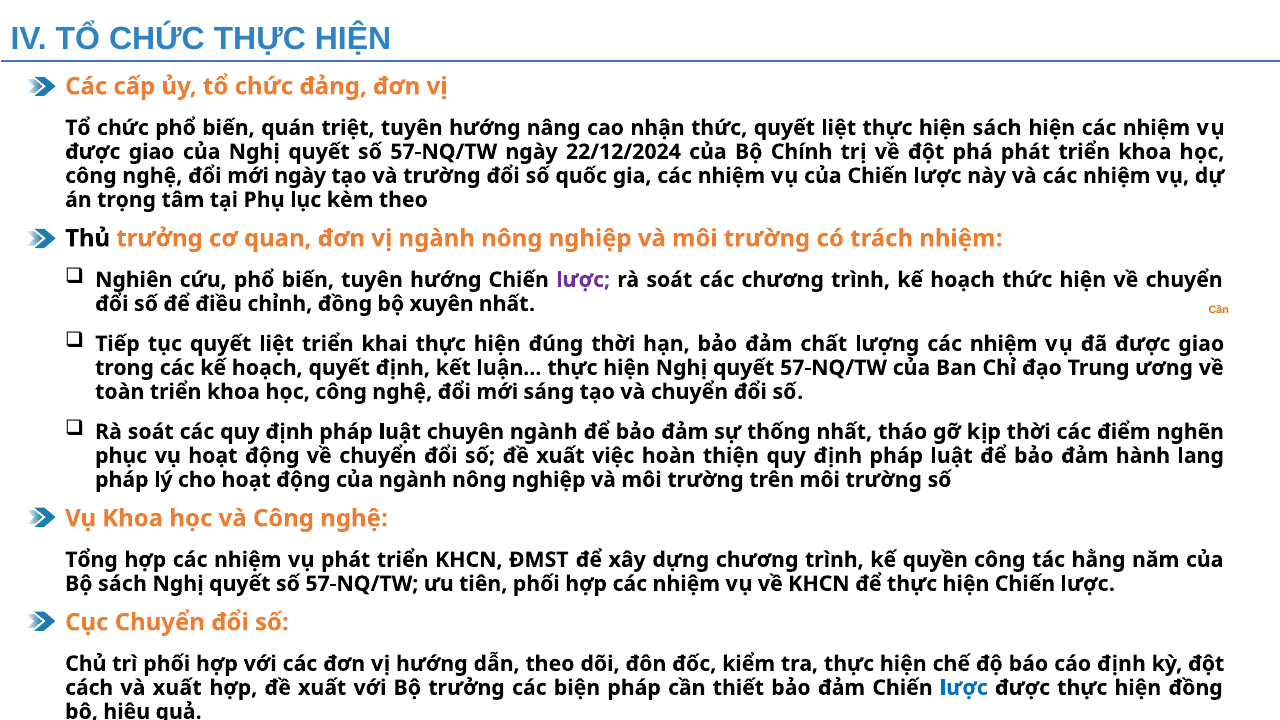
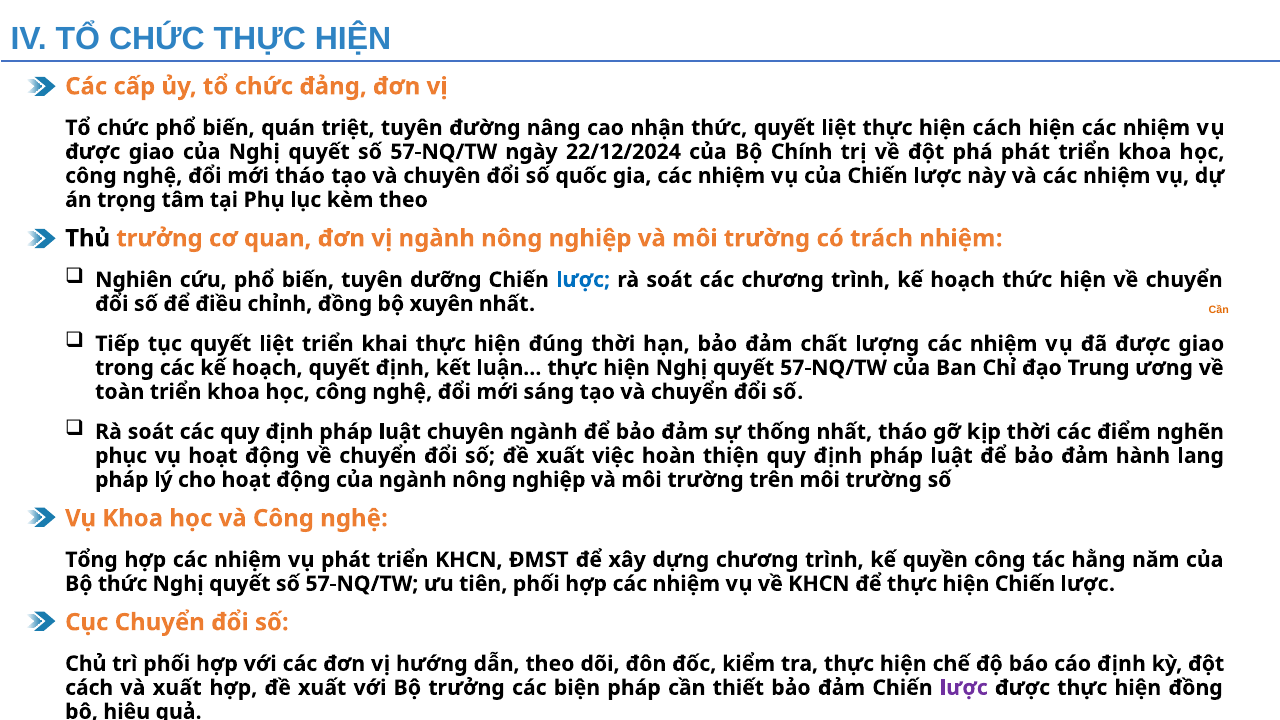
hướng at (485, 128): hướng -> đường
sách at (997, 128): sách -> cách
ngày at (300, 176): ngày -> tháo
và trường: trường -> chuyên
hướng at (446, 280): hướng -> dưỡng
lược at (583, 280) colour: purple -> blue
Bộ sách: sách -> thức
lược at (964, 688) colour: blue -> purple
